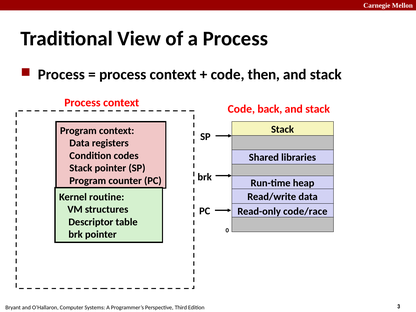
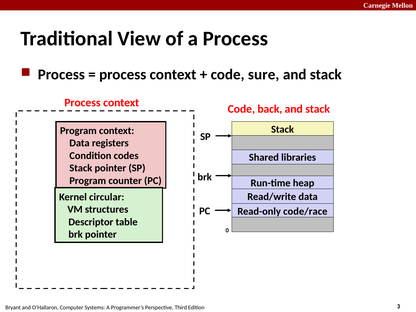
then: then -> sure
routine: routine -> circular
